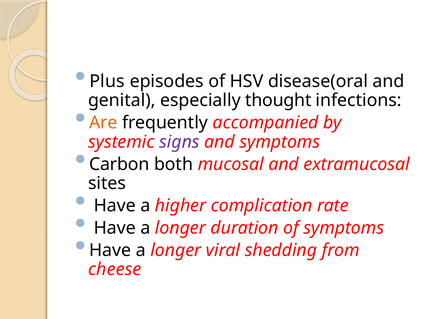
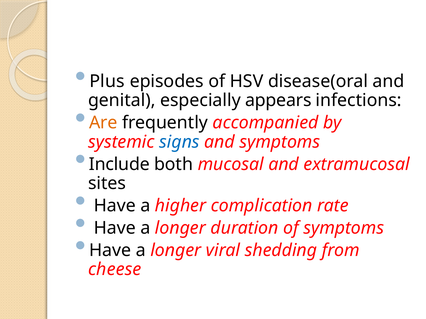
thought: thought -> appears
signs colour: purple -> blue
Carbon: Carbon -> Include
